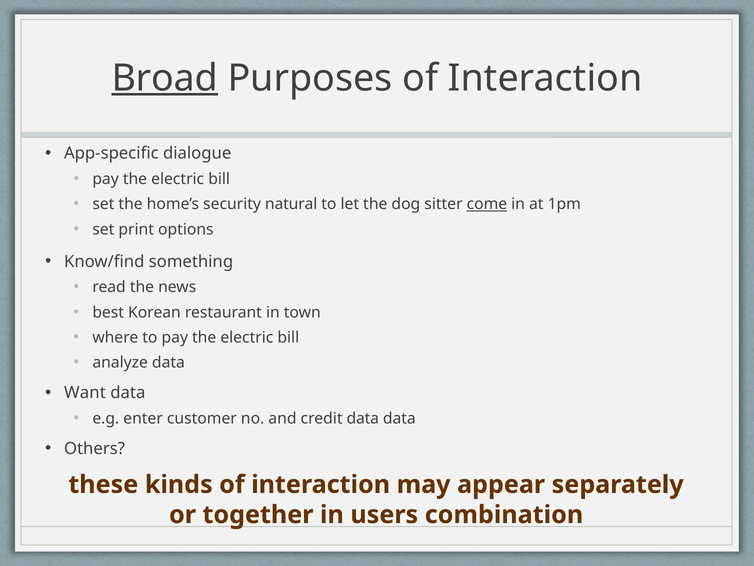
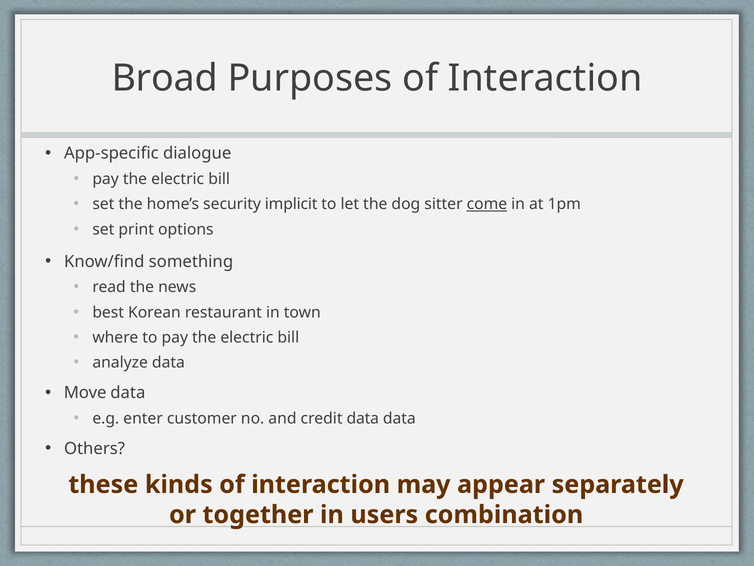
Broad underline: present -> none
natural: natural -> implicit
Want: Want -> Move
